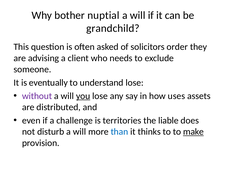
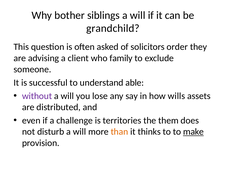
nuptial: nuptial -> siblings
needs: needs -> family
eventually: eventually -> successful
understand lose: lose -> able
you underline: present -> none
uses: uses -> wills
liable: liable -> them
than colour: blue -> orange
